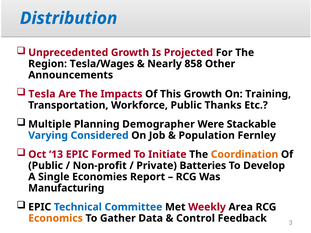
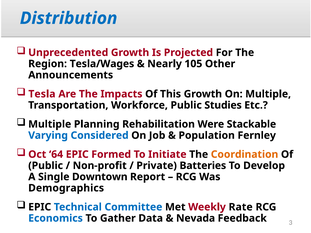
858: 858 -> 105
On Training: Training -> Multiple
Thanks: Thanks -> Studies
Demographer: Demographer -> Rehabilitation
13: 13 -> 64
Economies: Economies -> Downtown
Manufacturing: Manufacturing -> Demographics
Area: Area -> Rate
Economics colour: orange -> blue
Control: Control -> Nevada
